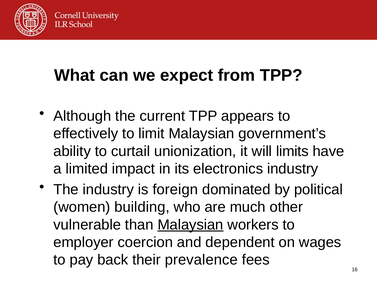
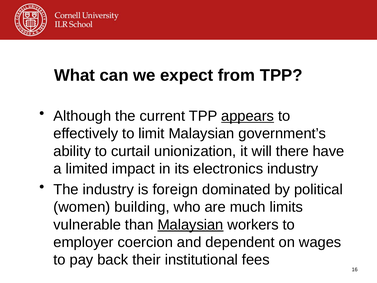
appears underline: none -> present
limits: limits -> there
other: other -> limits
prevalence: prevalence -> institutional
